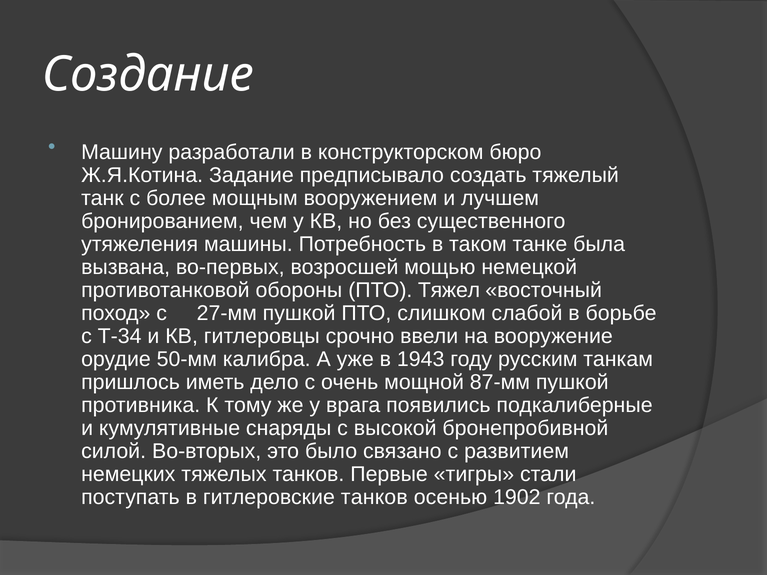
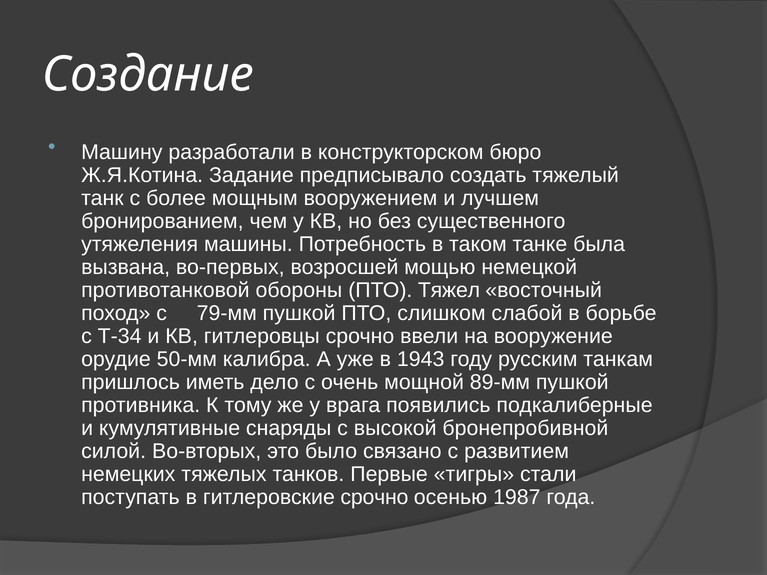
27-мм: 27-мм -> 79-мм
87-мм: 87-мм -> 89-мм
гитлеровские танков: танков -> срочно
1902: 1902 -> 1987
